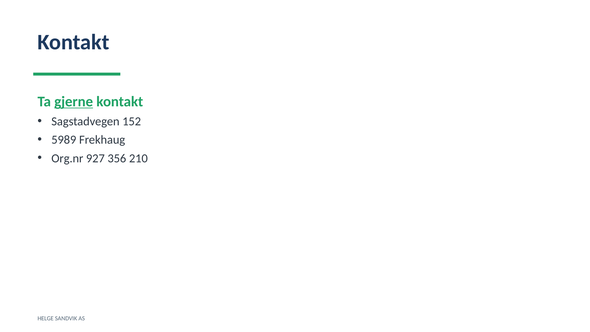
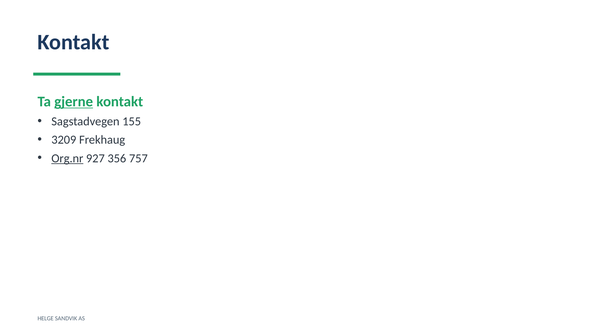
152: 152 -> 155
5989: 5989 -> 3209
Org.nr underline: none -> present
210: 210 -> 757
